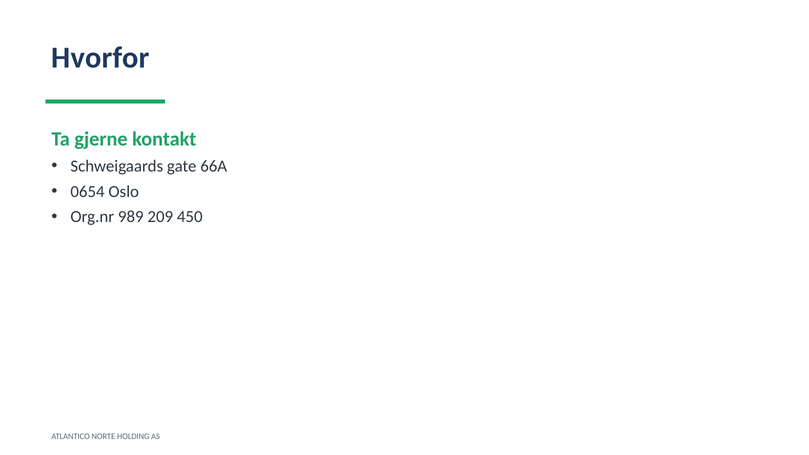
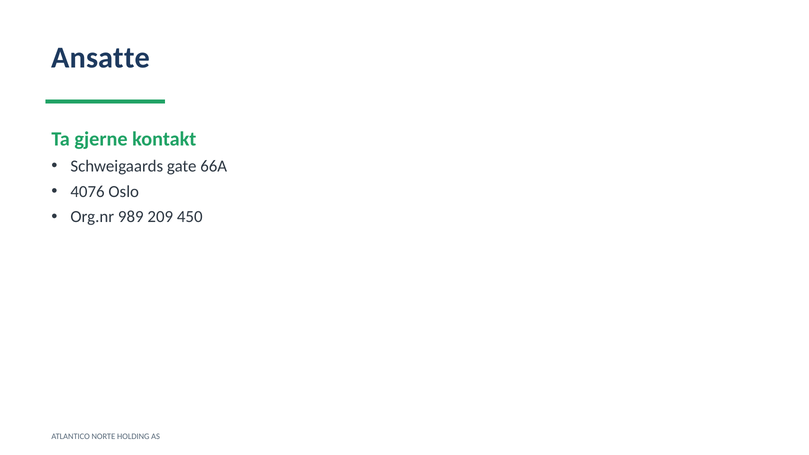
Hvorfor: Hvorfor -> Ansatte
0654: 0654 -> 4076
